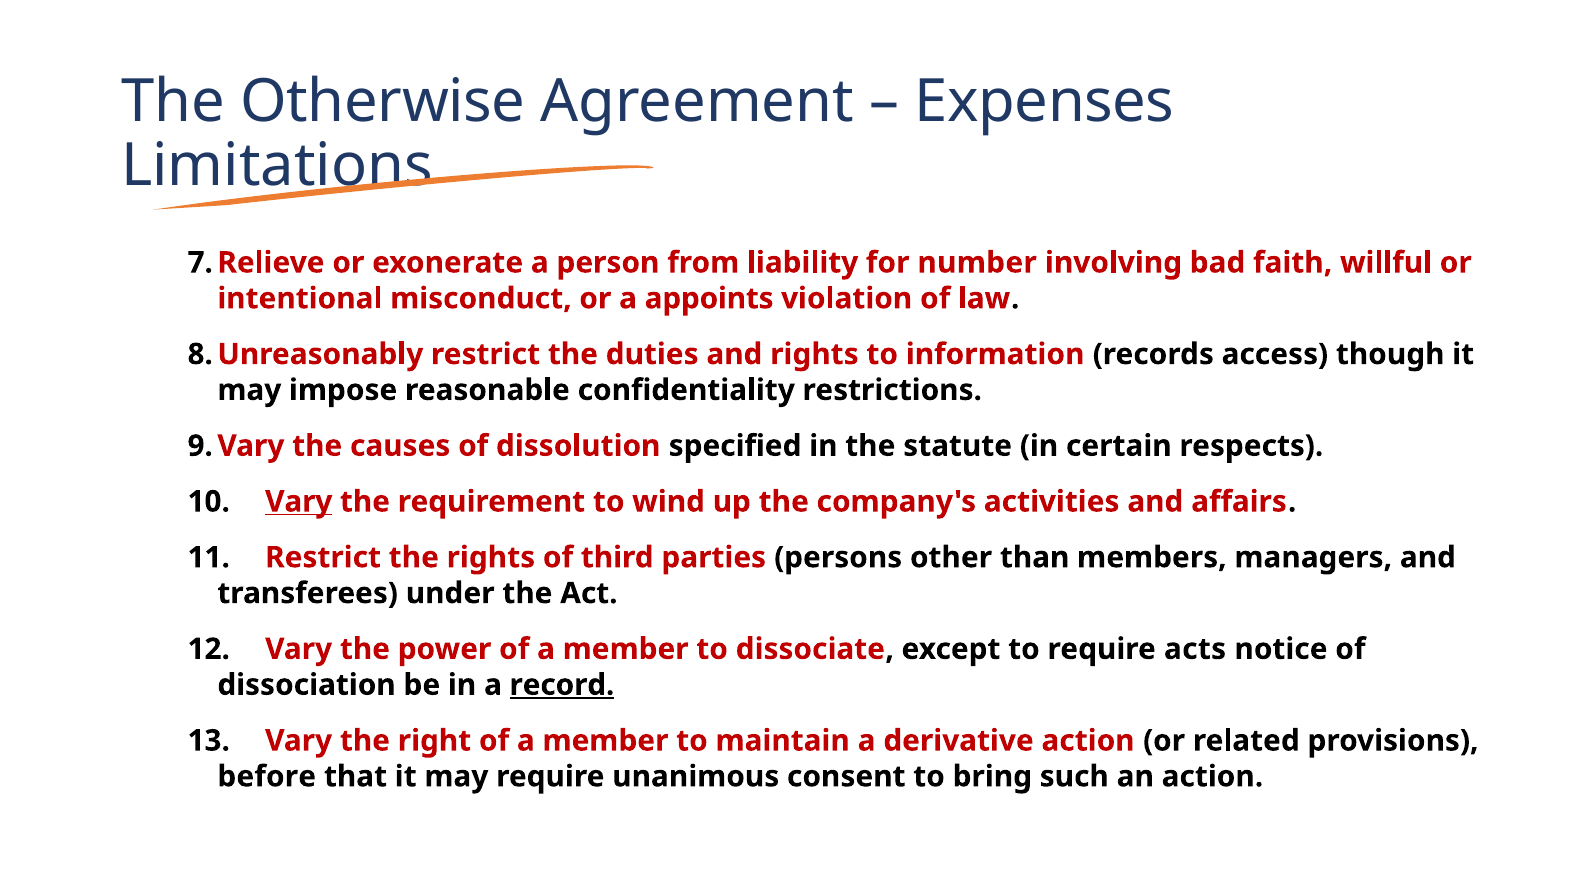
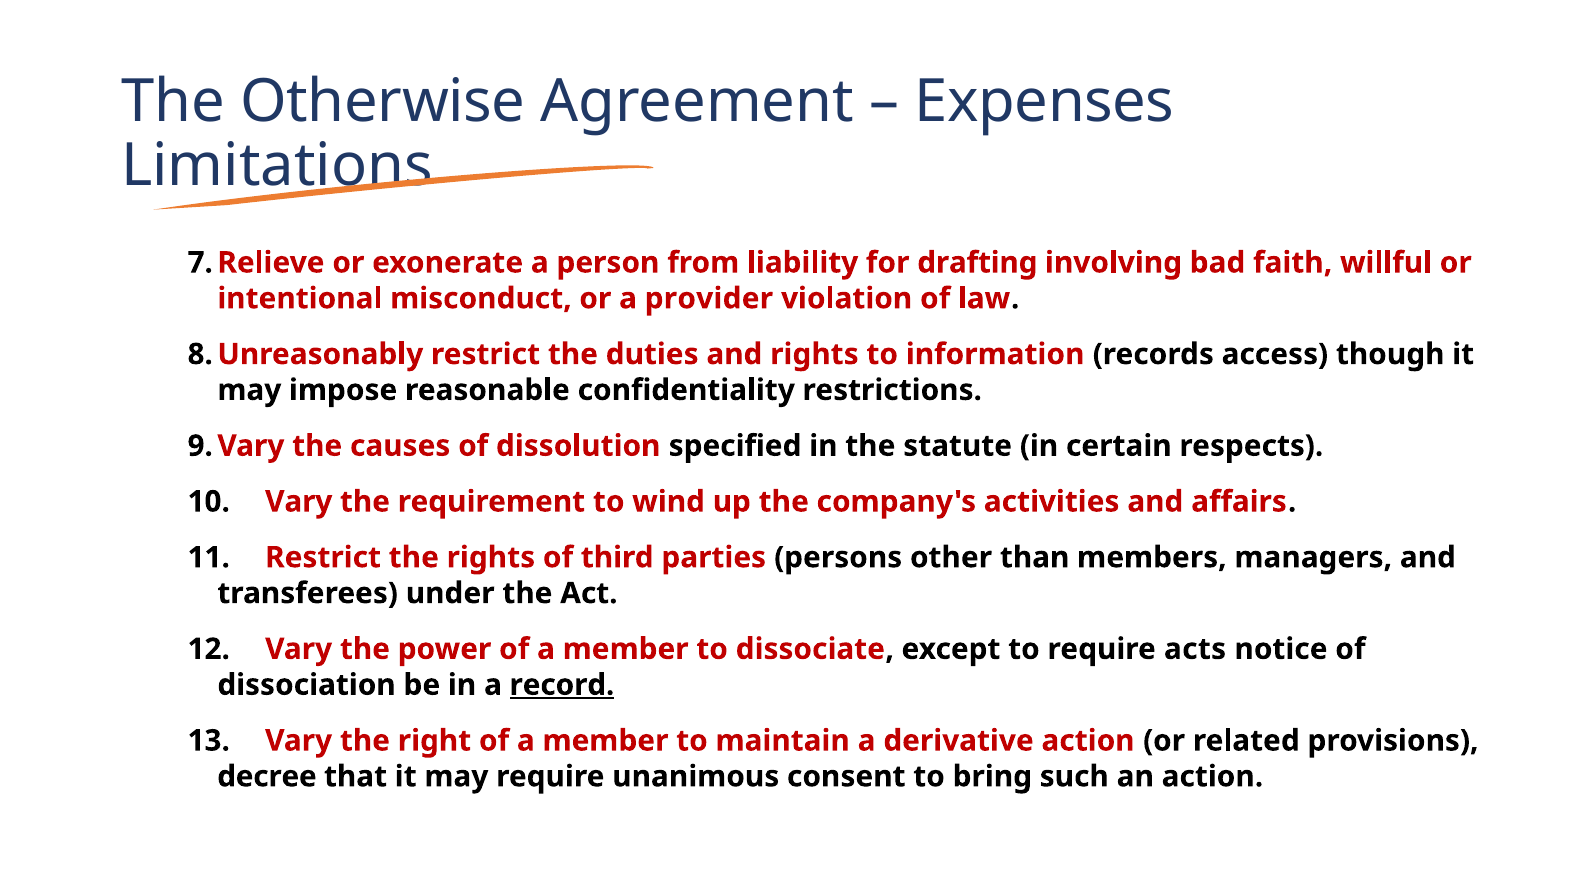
number: number -> drafting
appoints: appoints -> provider
Vary at (299, 501) underline: present -> none
before: before -> decree
